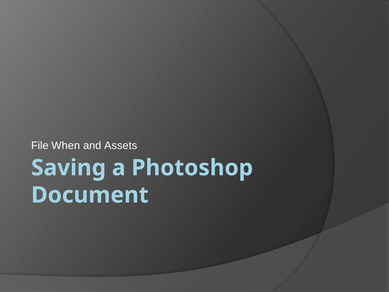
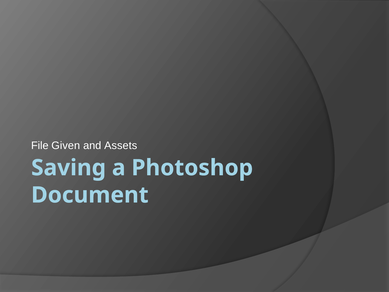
When: When -> Given
